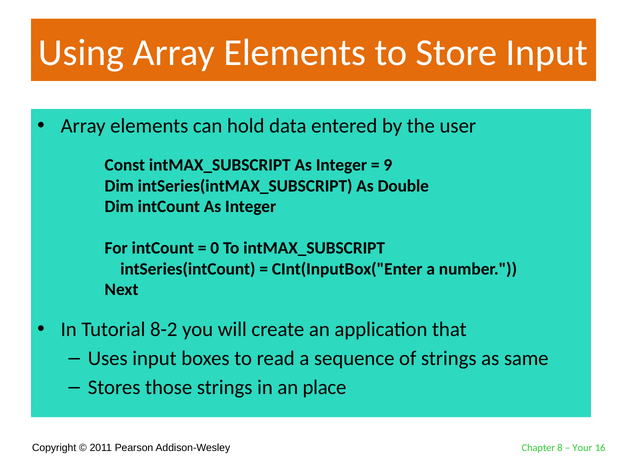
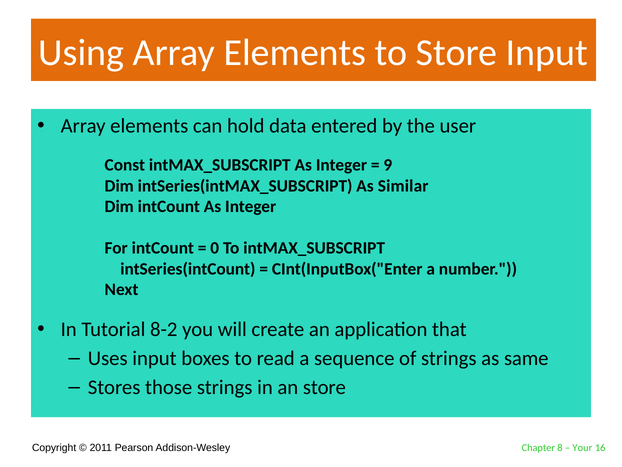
Double: Double -> Similar
an place: place -> store
